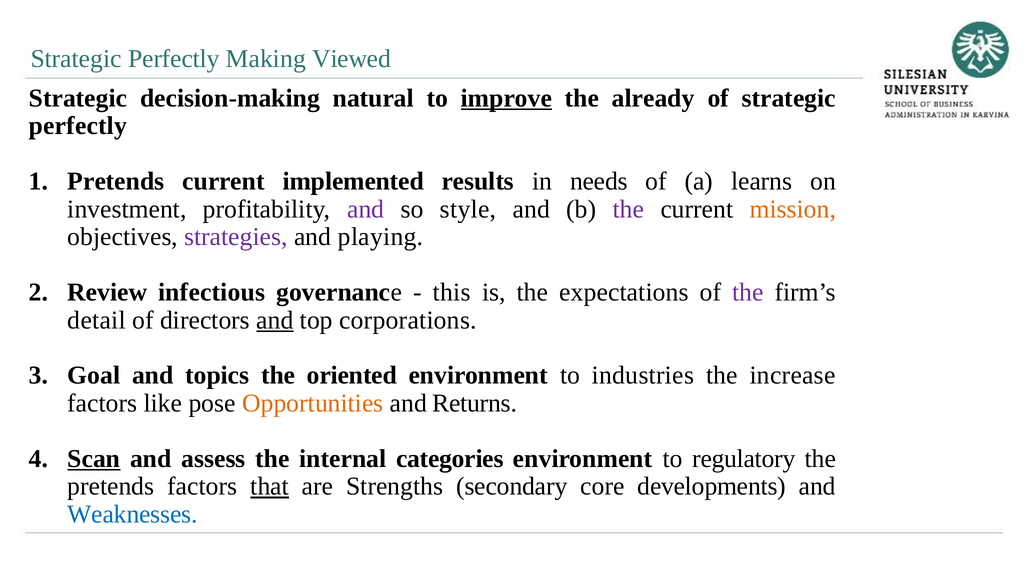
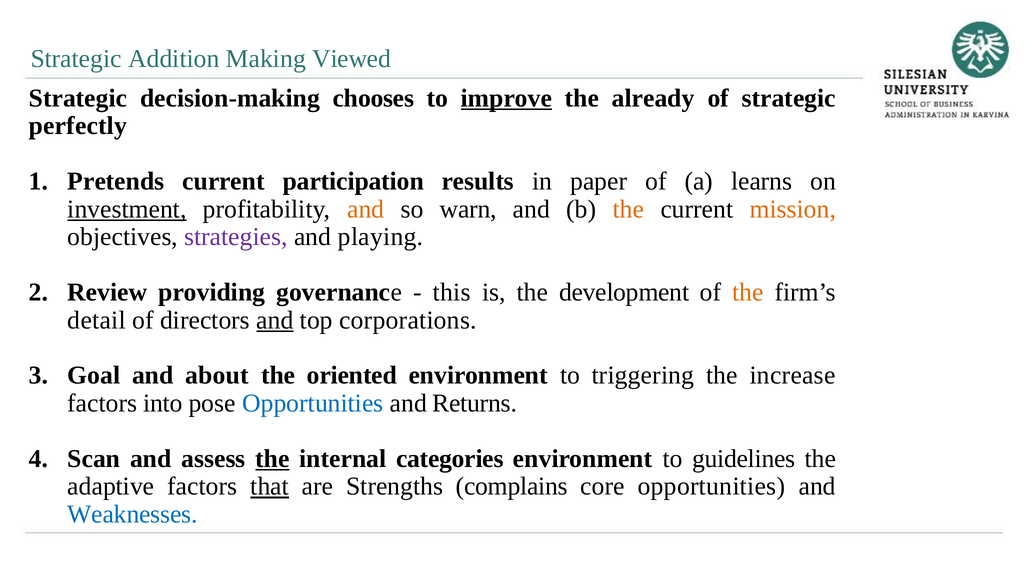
Perfectly at (174, 59): Perfectly -> Addition
natural: natural -> chooses
implemented: implemented -> participation
needs: needs -> paper
investment underline: none -> present
and at (366, 209) colour: purple -> orange
style: style -> warn
the at (628, 209) colour: purple -> orange
infectious: infectious -> providing
expectations: expectations -> development
the at (748, 292) colour: purple -> orange
topics: topics -> about
industries: industries -> triggering
like: like -> into
Opportunities at (313, 403) colour: orange -> blue
Scan underline: present -> none
the at (272, 459) underline: none -> present
regulatory: regulatory -> guidelines
pretends at (111, 487): pretends -> adaptive
secondary: secondary -> complains
core developments: developments -> opportunities
